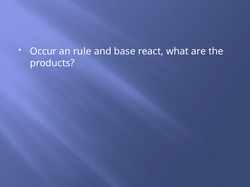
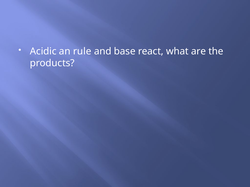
Occur: Occur -> Acidic
